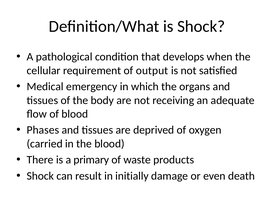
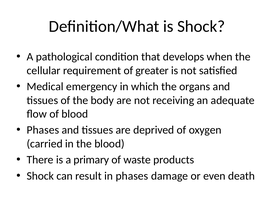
output: output -> greater
in initially: initially -> phases
